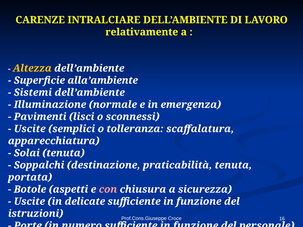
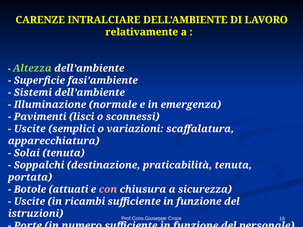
Altezza colour: yellow -> light green
alla’ambiente: alla’ambiente -> fasi’ambiente
tolleranza: tolleranza -> variazioni
aspetti: aspetti -> attuati
in delicate: delicate -> ricambi
